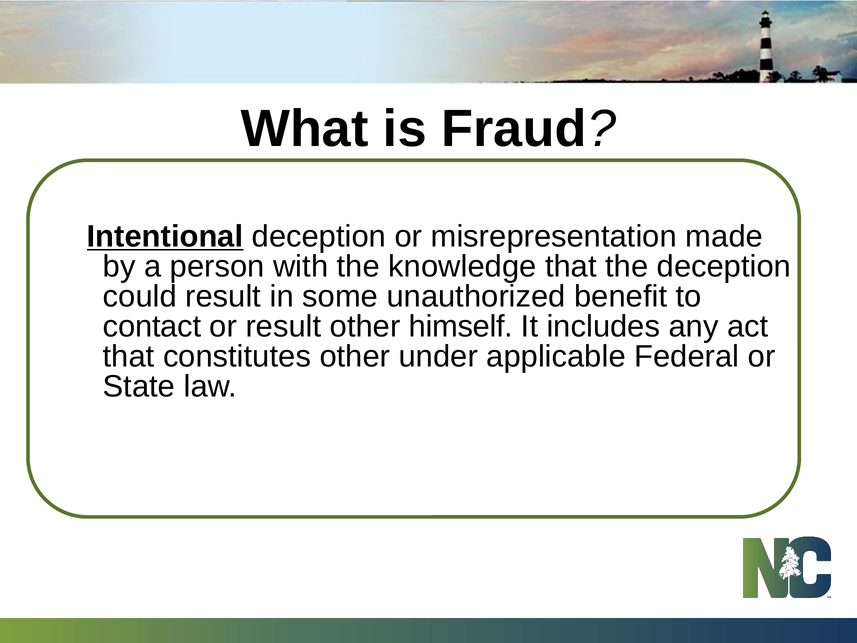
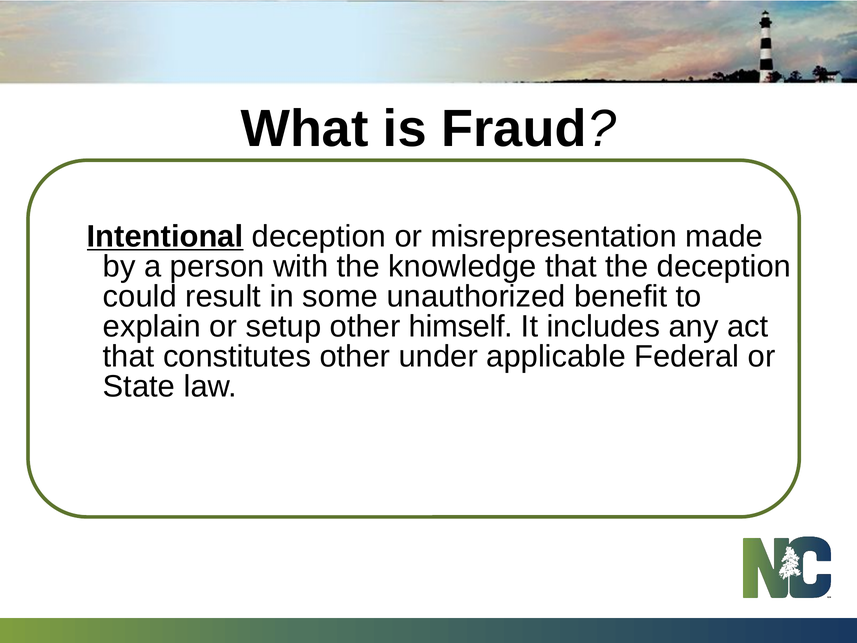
contact: contact -> explain
or result: result -> setup
